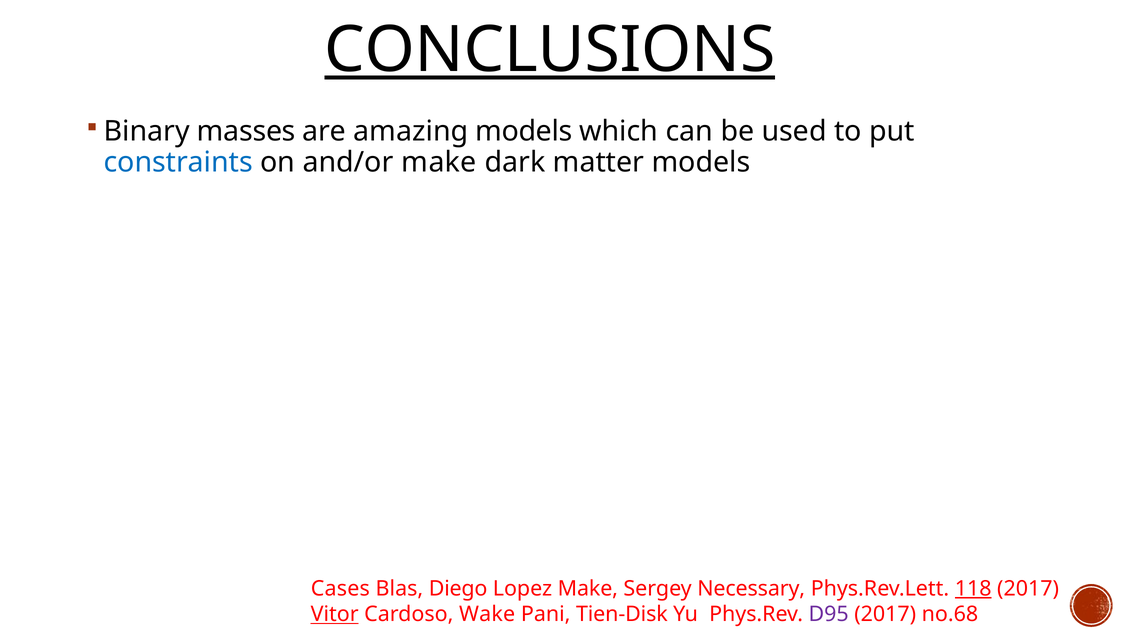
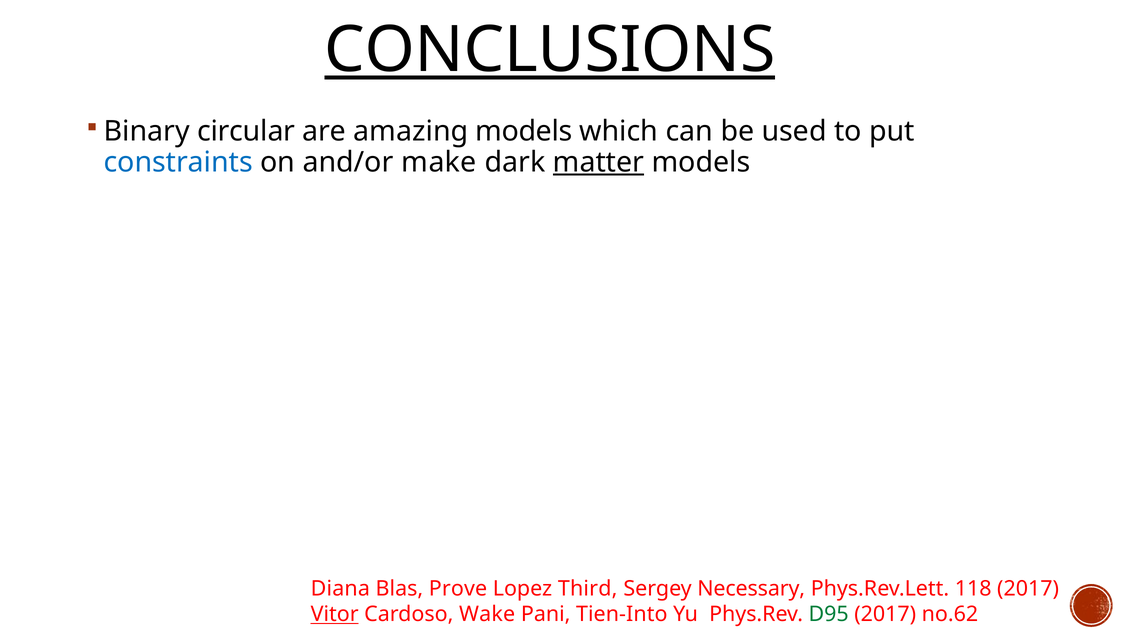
masses: masses -> circular
matter underline: none -> present
Cases: Cases -> Diana
Diego: Diego -> Prove
Lopez Make: Make -> Third
118 underline: present -> none
Tien-Disk: Tien-Disk -> Tien-Into
D95 colour: purple -> green
no.68: no.68 -> no.62
